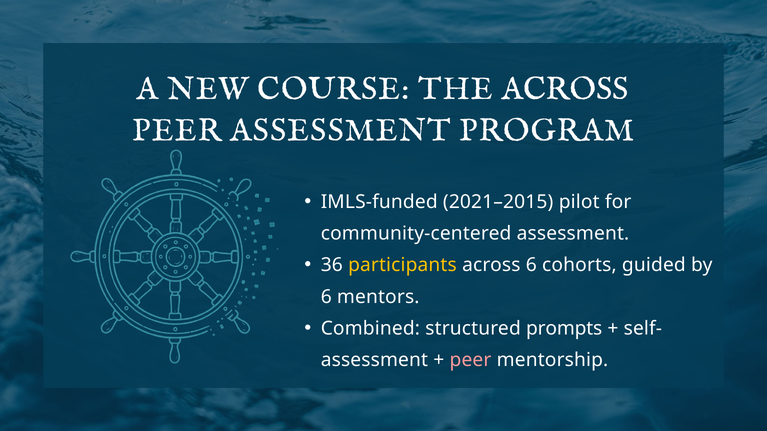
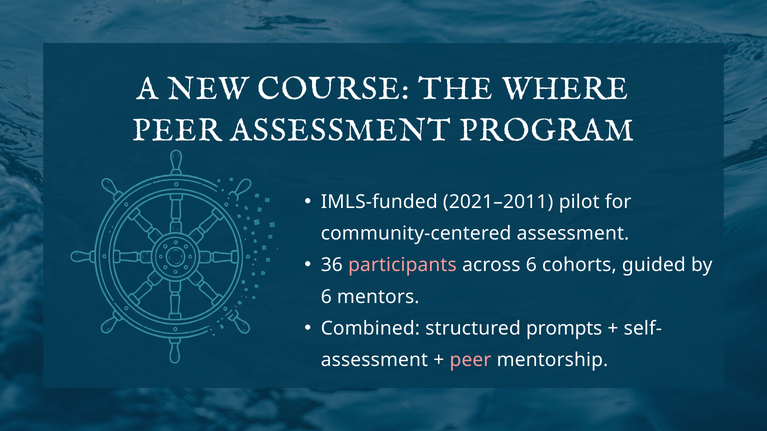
THE ACROSS: ACROSS -> WHERE
2021–2015: 2021–2015 -> 2021–2011
participants colour: yellow -> pink
